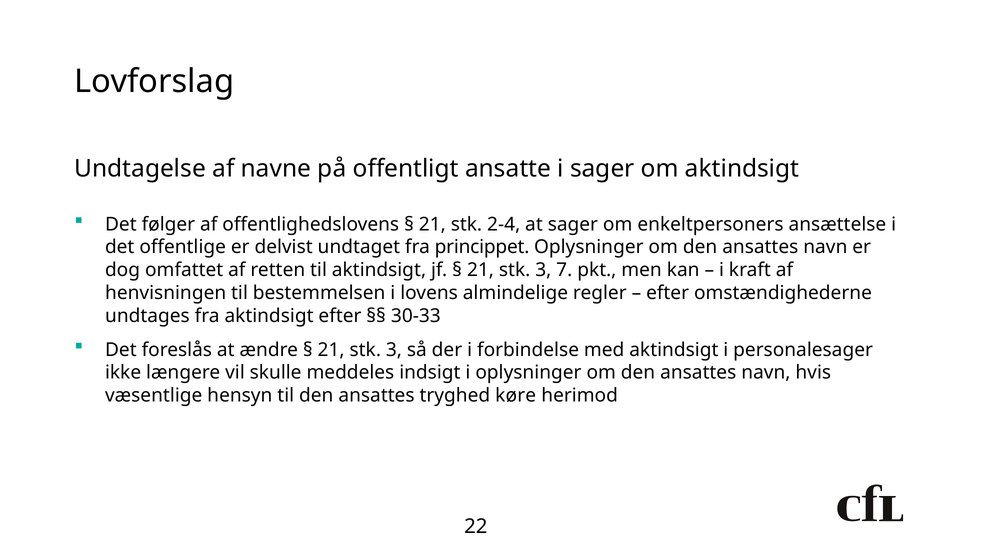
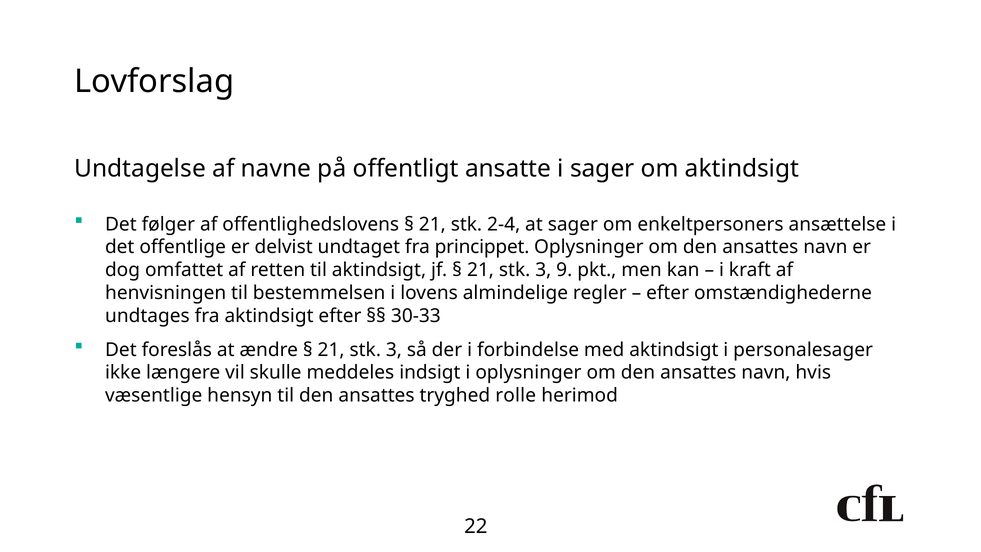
7: 7 -> 9
køre: køre -> rolle
